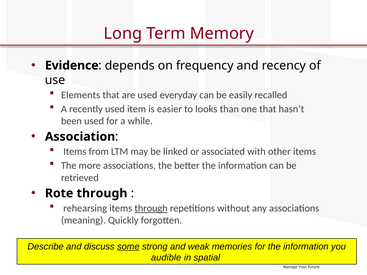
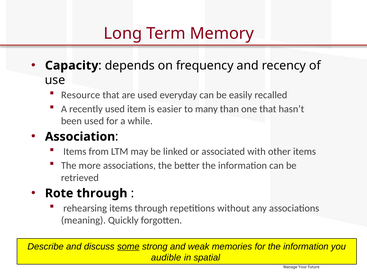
Evidence: Evidence -> Capacity
Elements: Elements -> Resource
looks: looks -> many
through at (151, 208) underline: present -> none
